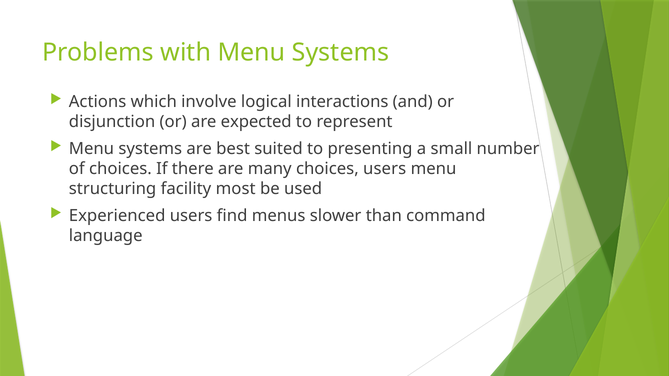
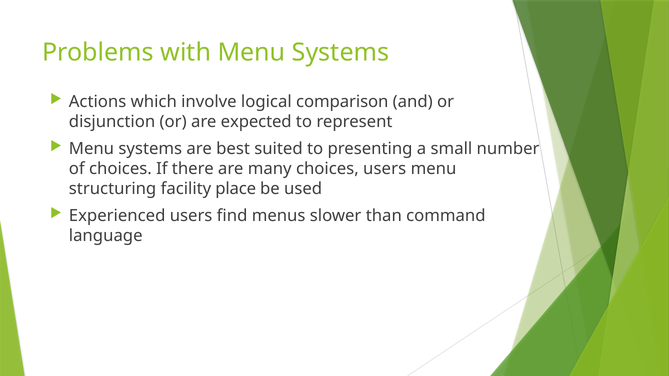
interactions: interactions -> comparison
most: most -> place
